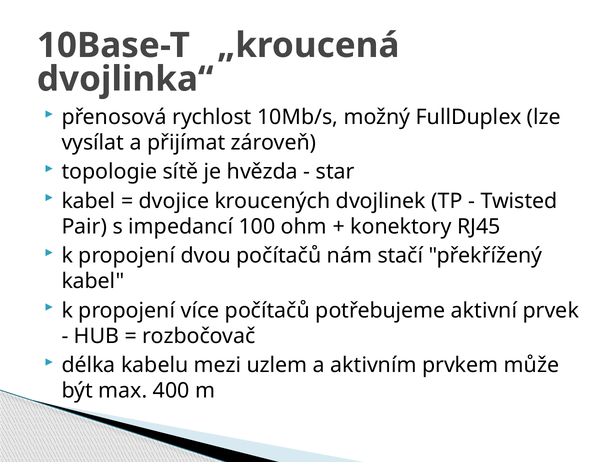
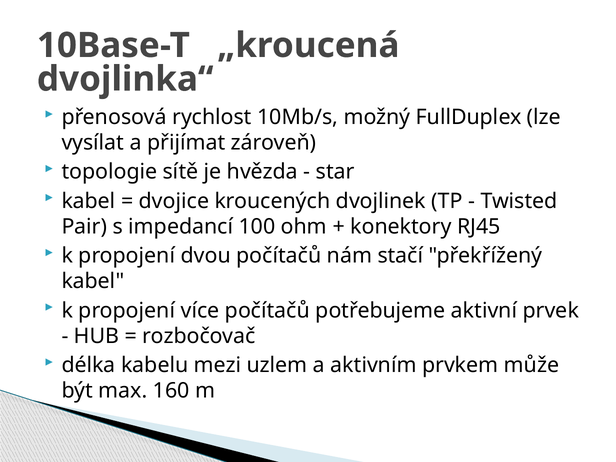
400: 400 -> 160
